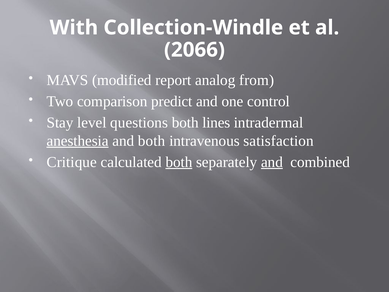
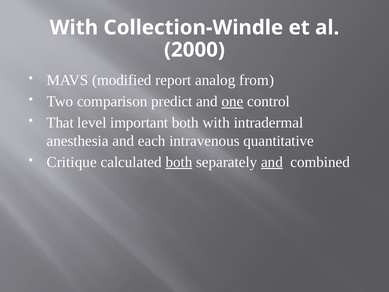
2066: 2066 -> 2000
one underline: none -> present
Stay: Stay -> That
questions: questions -> important
both lines: lines -> with
anesthesia underline: present -> none
and both: both -> each
satisfaction: satisfaction -> quantitative
